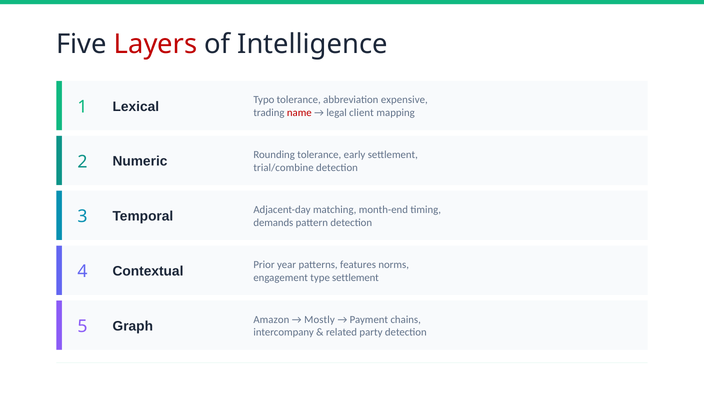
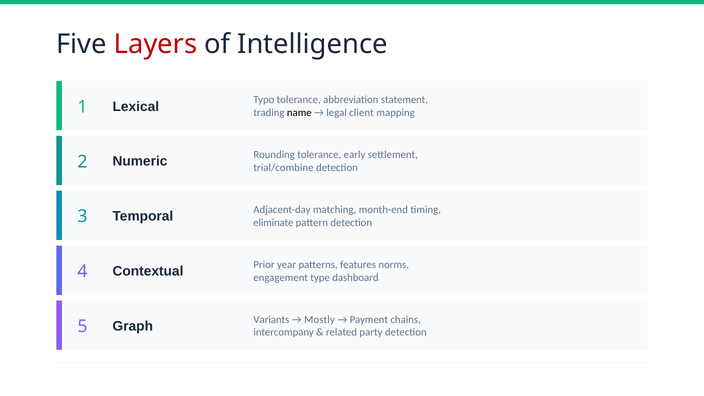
expensive: expensive -> statement
name colour: red -> black
demands: demands -> eliminate
type settlement: settlement -> dashboard
Amazon: Amazon -> Variants
